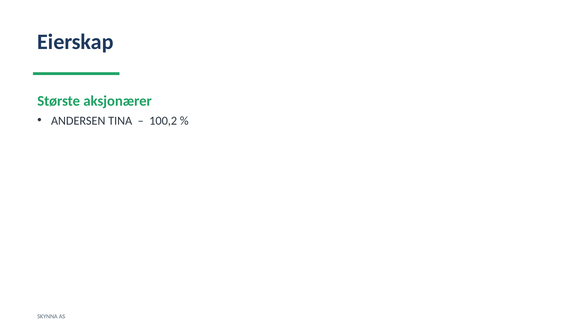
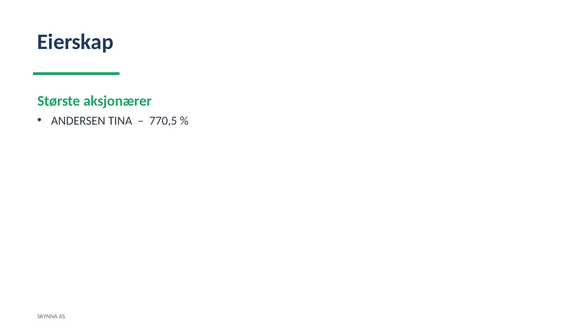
100,2: 100,2 -> 770,5
